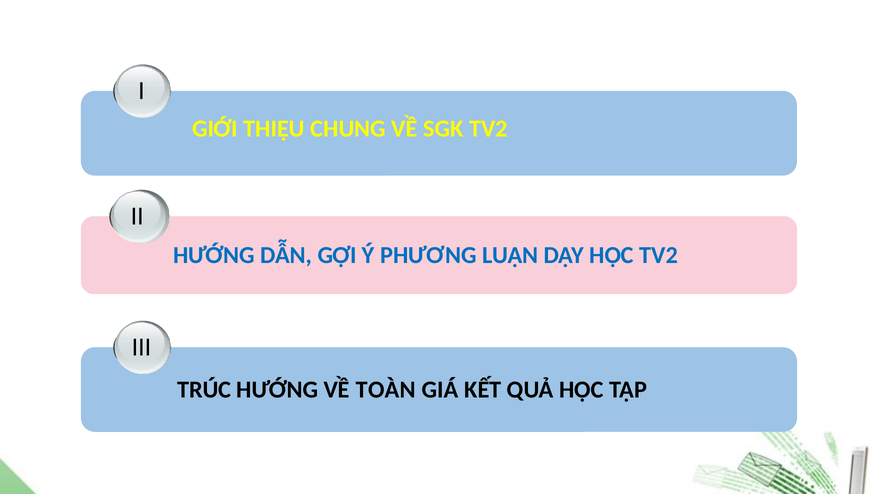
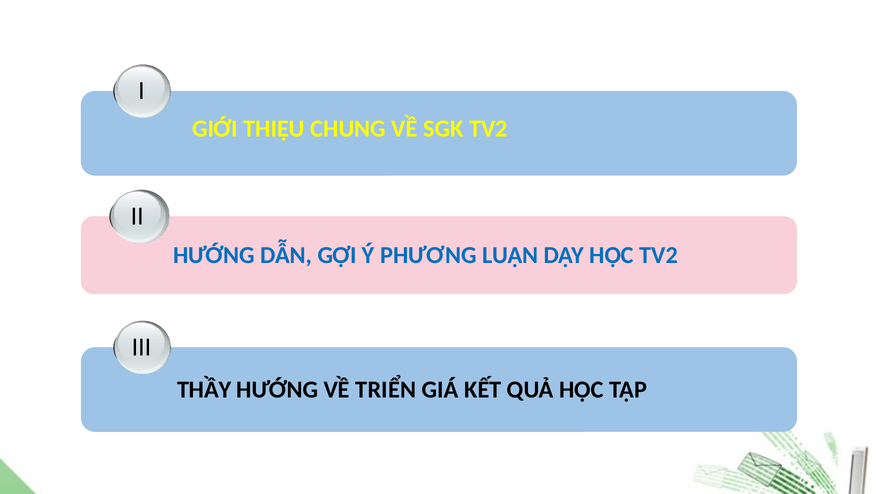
TRÚC: TRÚC -> THẦY
TOÀN: TOÀN -> TRIỂN
